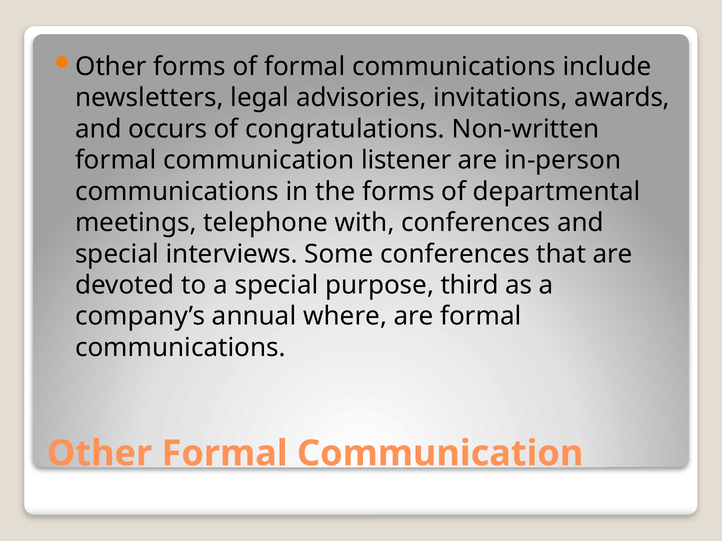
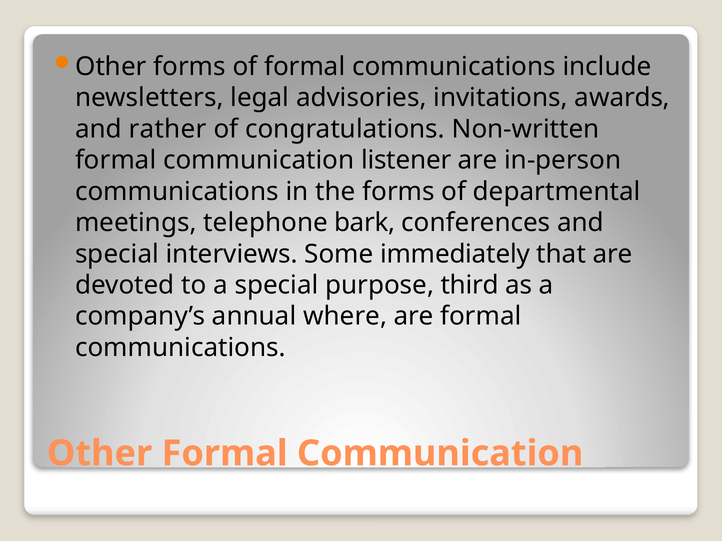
occurs: occurs -> rather
with: with -> bark
Some conferences: conferences -> immediately
